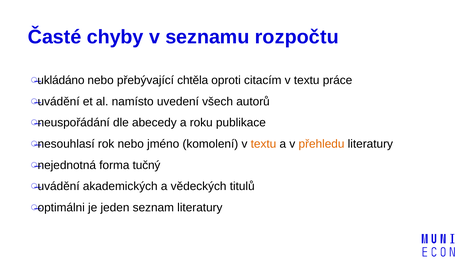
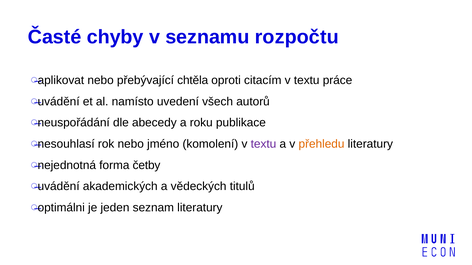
ukládáno: ukládáno -> aplikovat
textu at (263, 144) colour: orange -> purple
tučný: tučný -> četby
